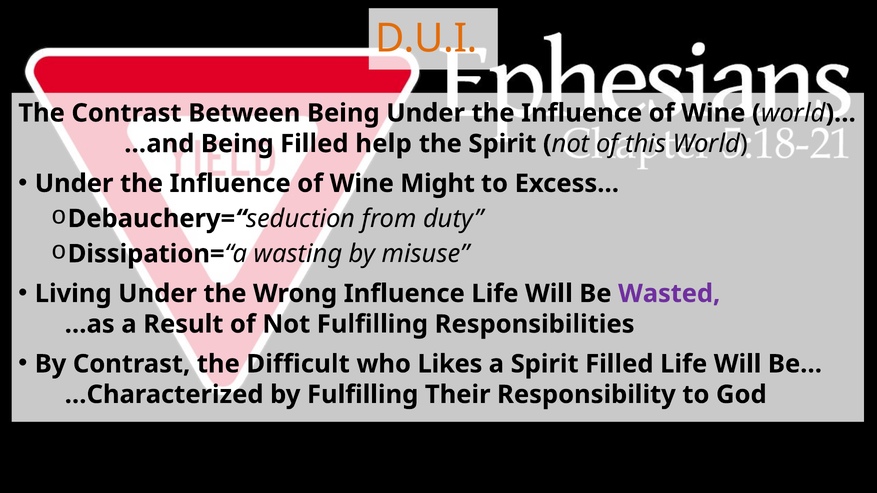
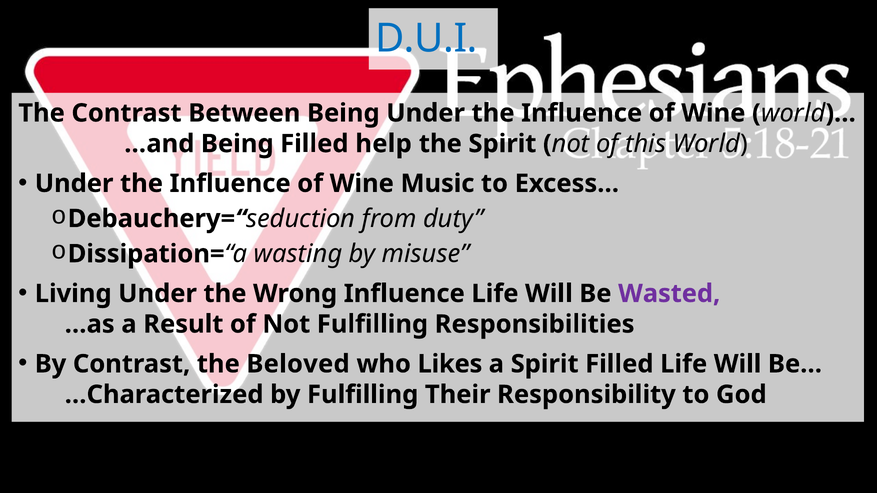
D.U.I colour: orange -> blue
Might: Might -> Music
Difficult: Difficult -> Beloved
